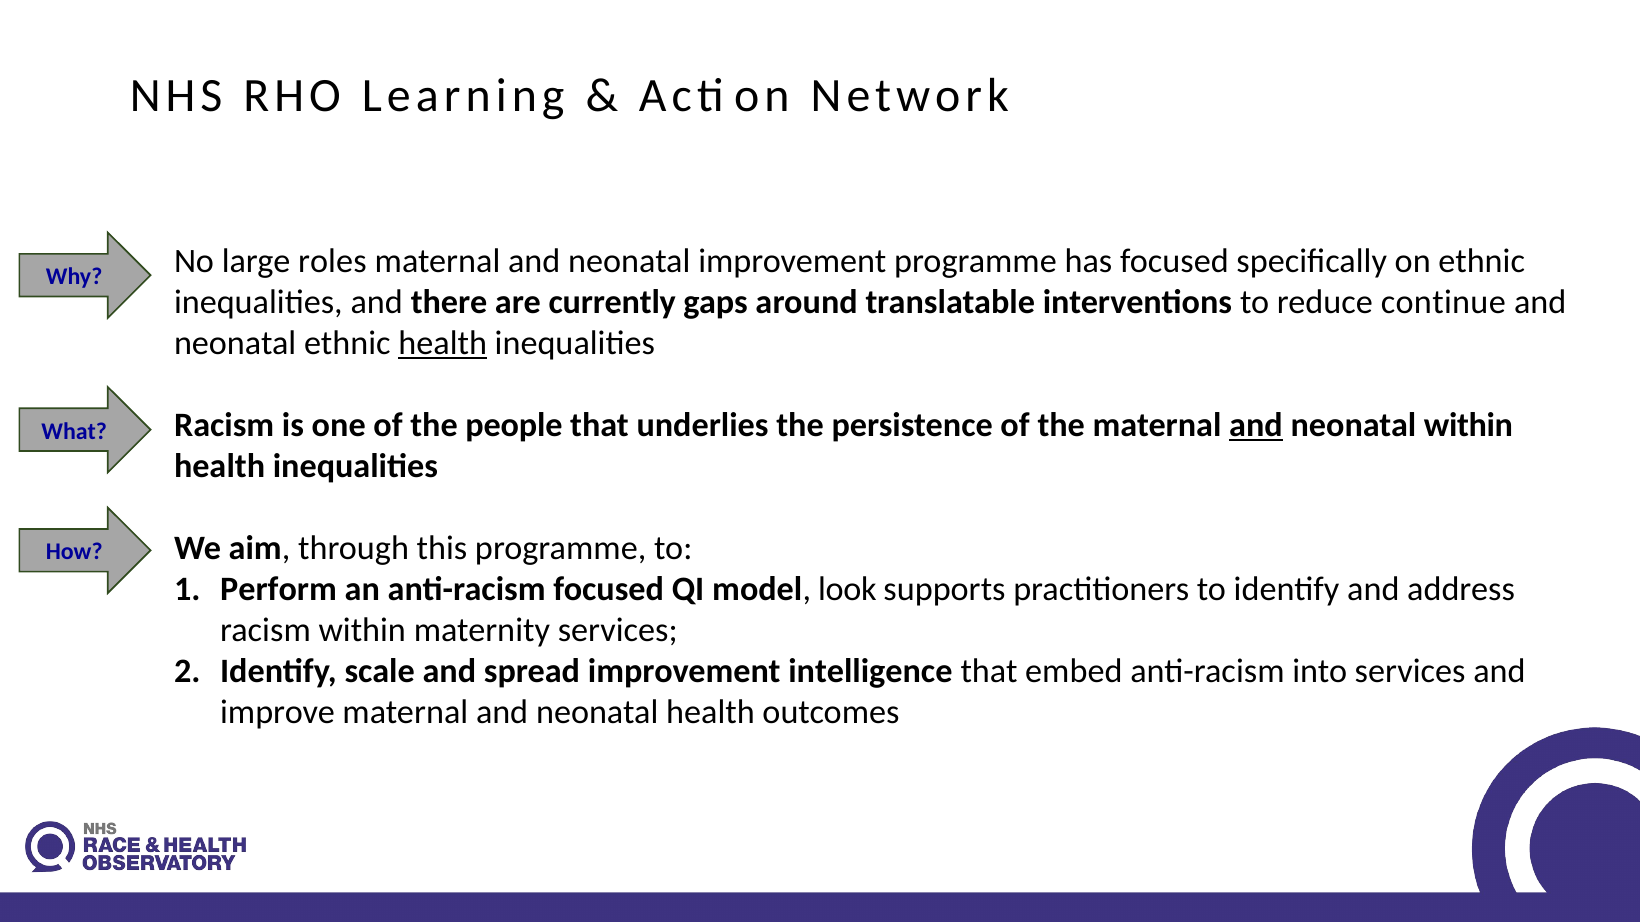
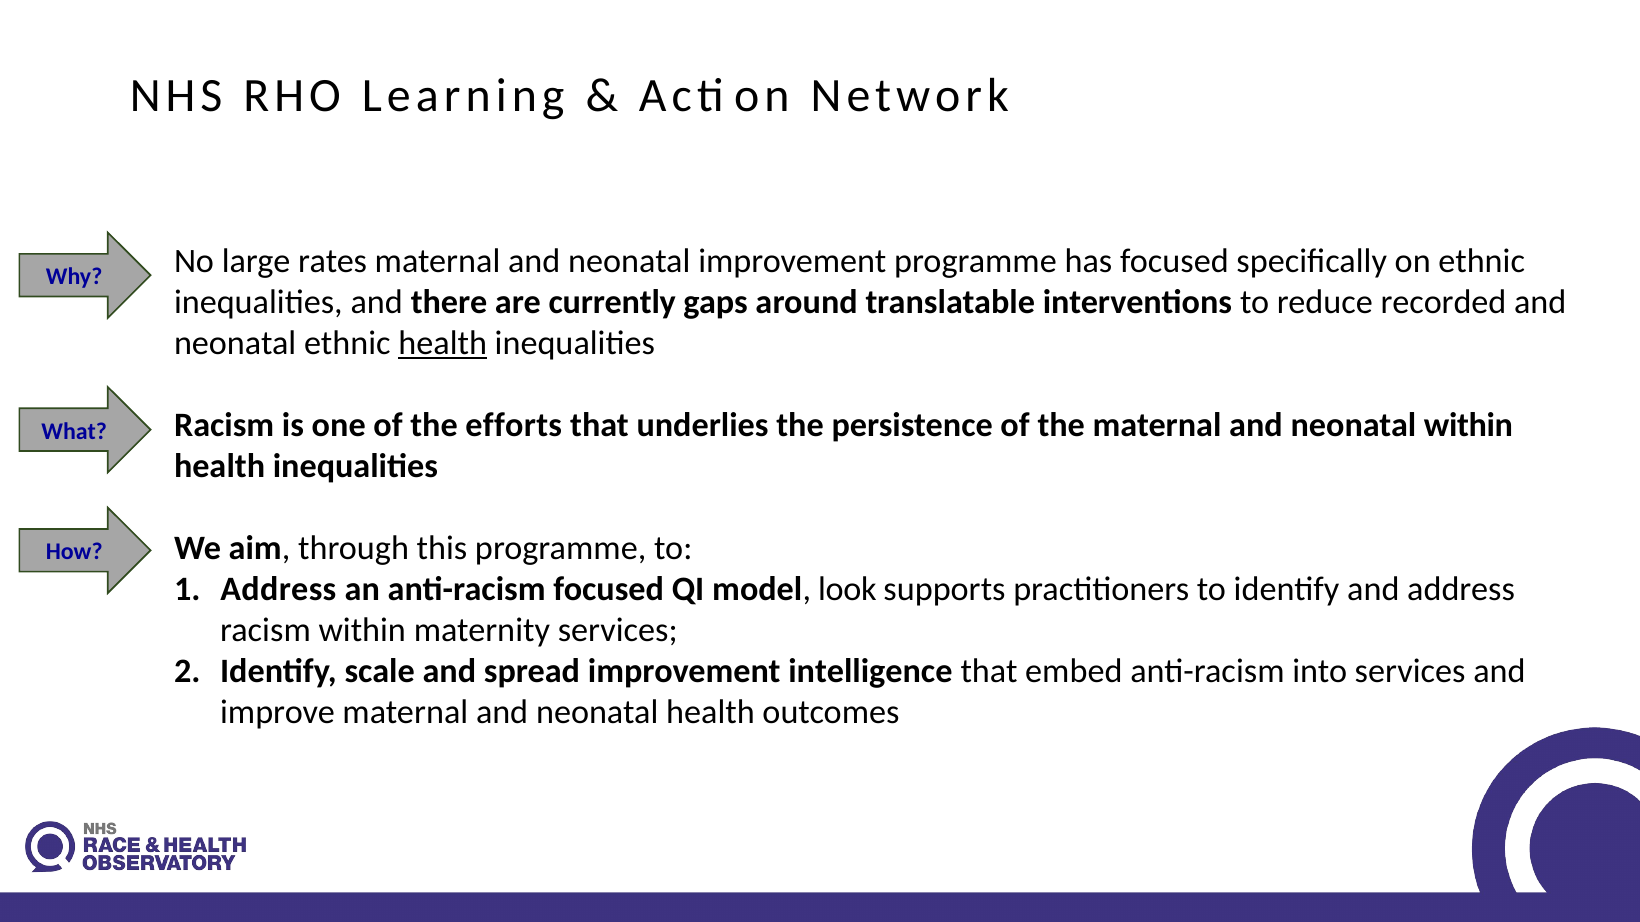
roles: roles -> rates
continue: continue -> recorded
people: people -> efforts
and at (1256, 426) underline: present -> none
Perform at (279, 590): Perform -> Address
